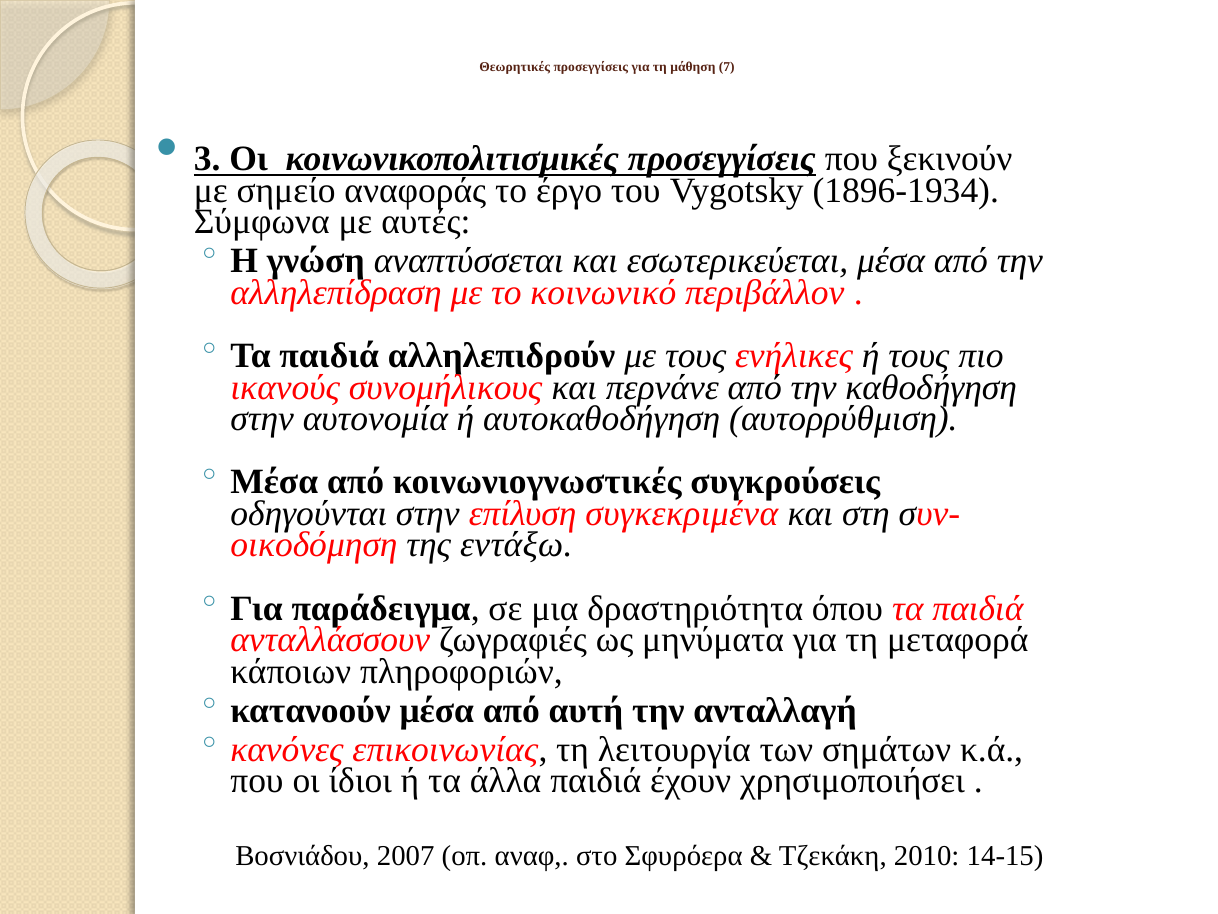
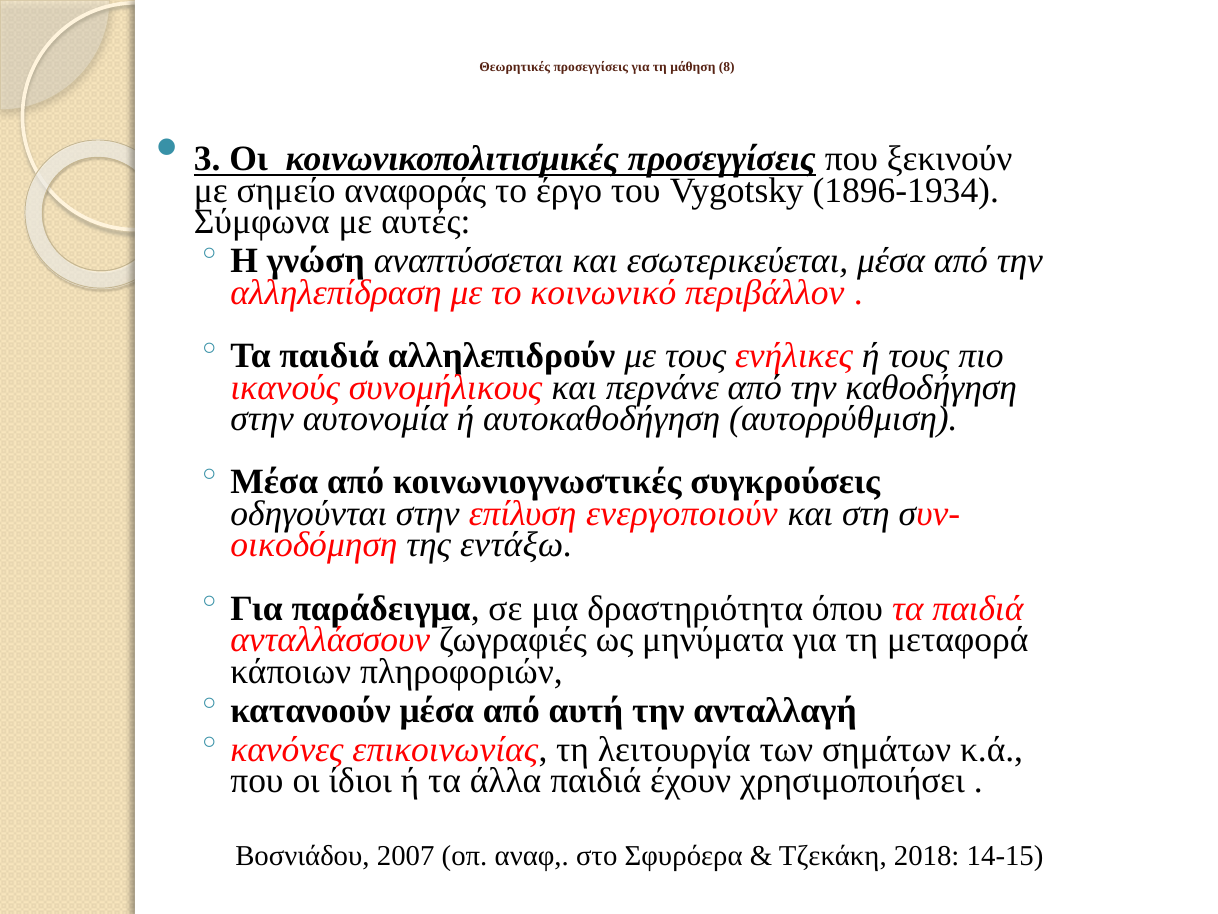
7: 7 -> 8
συγκεκριμένα: συγκεκριμένα -> ενεργοποιούν
2010: 2010 -> 2018
